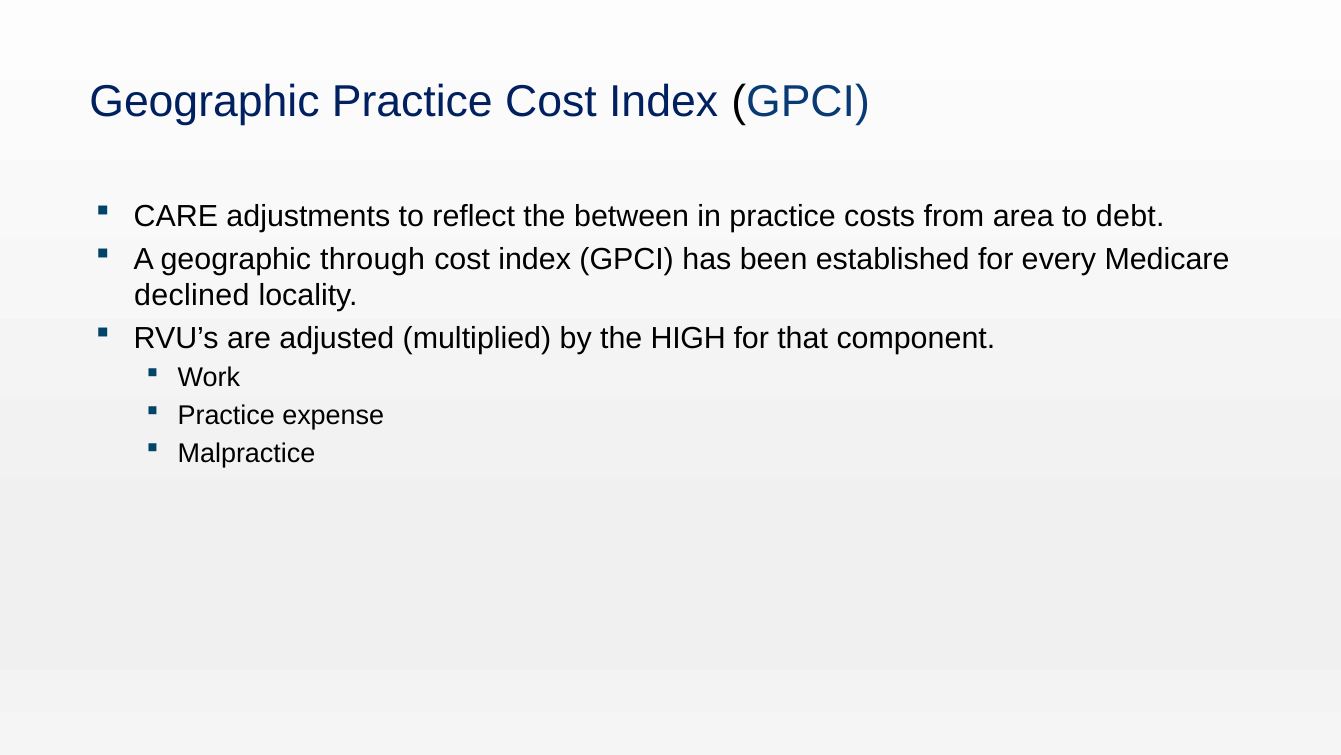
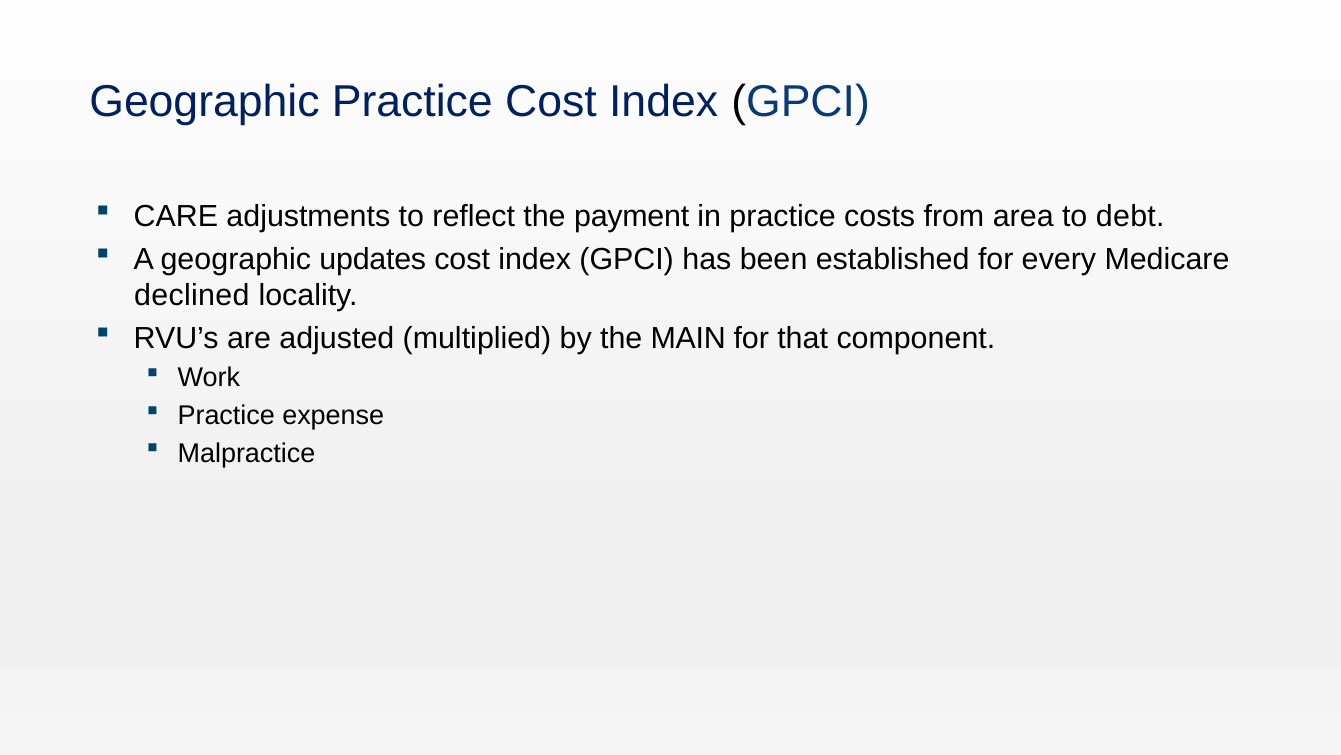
between: between -> payment
through: through -> updates
HIGH: HIGH -> MAIN
